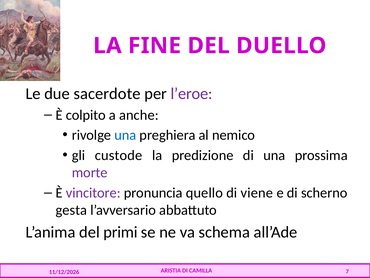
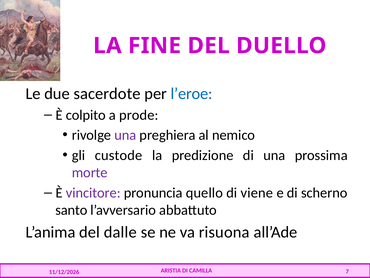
l’eroe colour: purple -> blue
anche: anche -> prode
una at (125, 135) colour: blue -> purple
gesta: gesta -> santo
primi: primi -> dalle
schema: schema -> risuona
